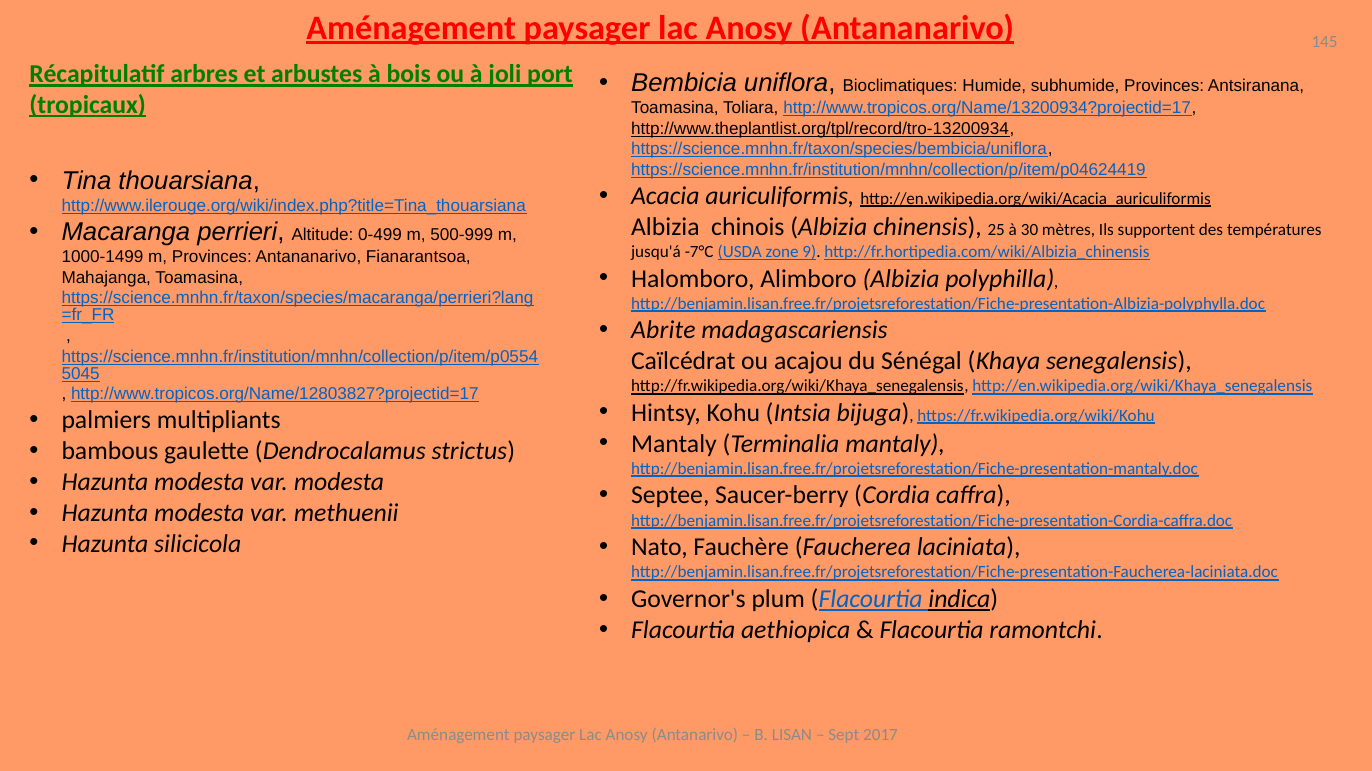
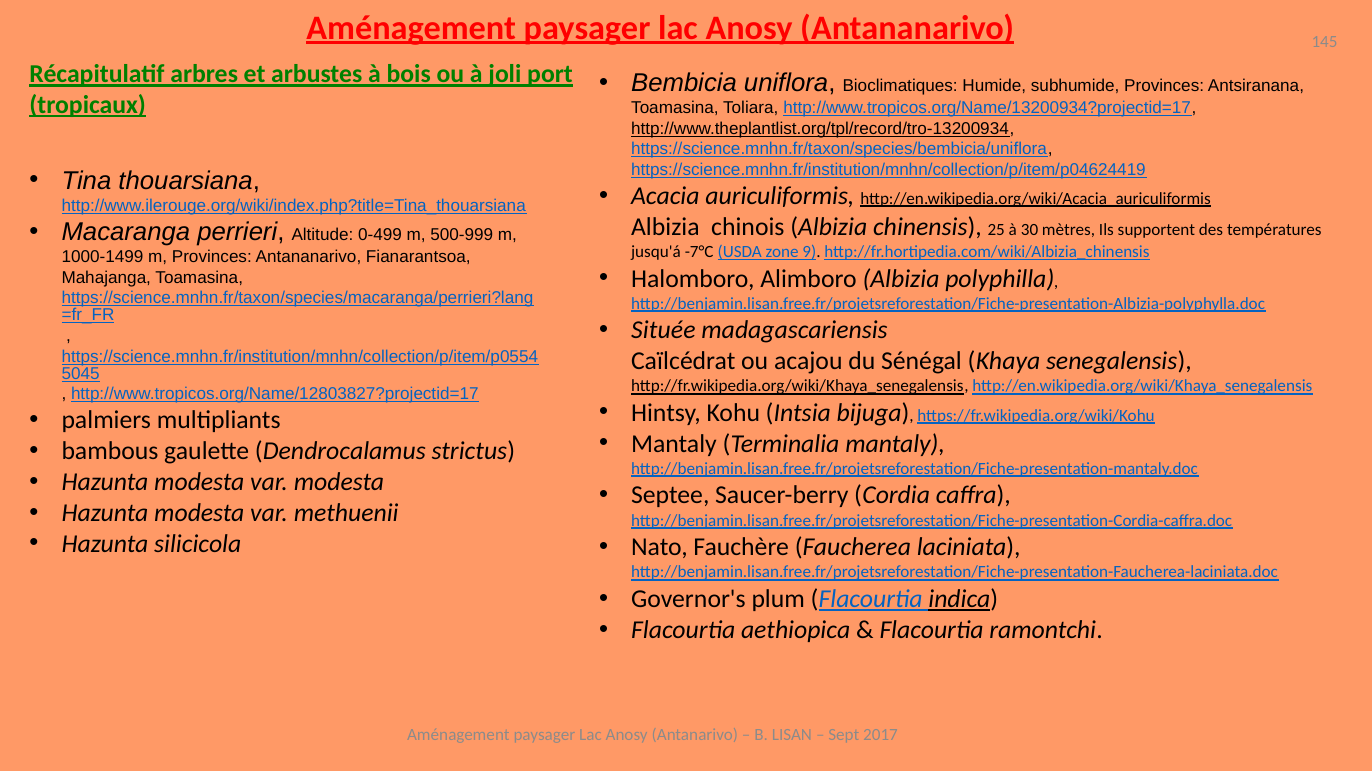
Abrite: Abrite -> Située
